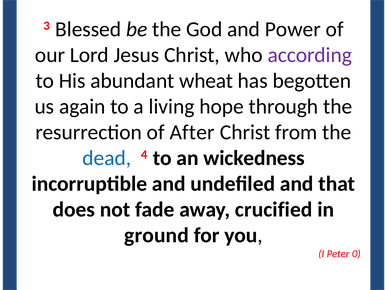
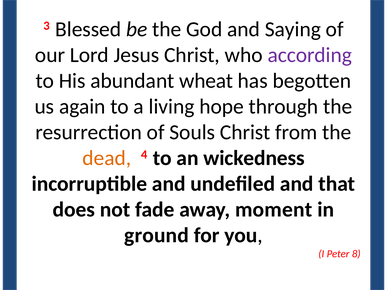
Power: Power -> Saying
After: After -> Souls
dead colour: blue -> orange
crucified: crucified -> moment
0: 0 -> 8
